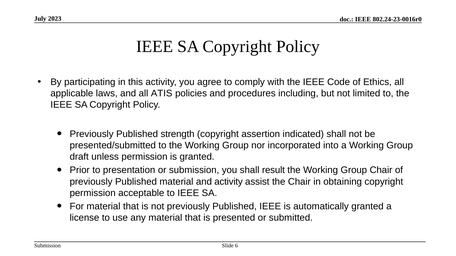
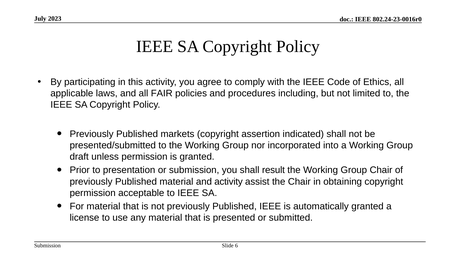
ATIS: ATIS -> FAIR
strength: strength -> markets
